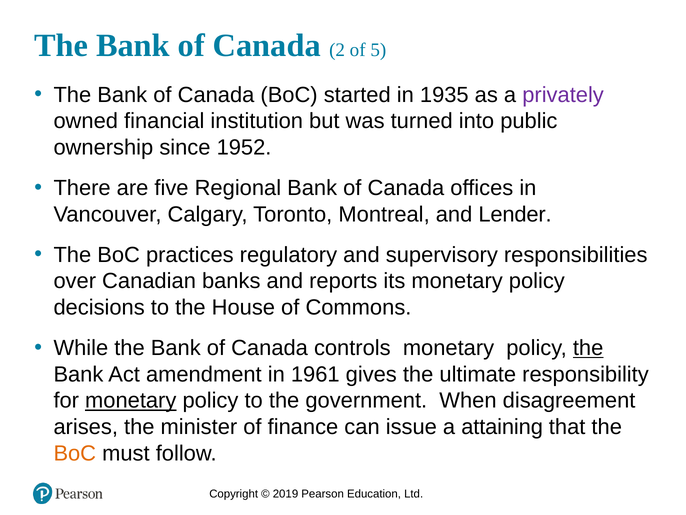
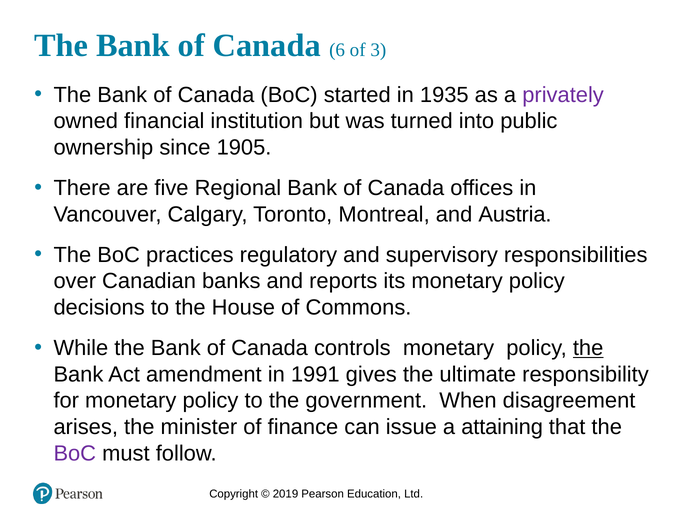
2: 2 -> 6
5: 5 -> 3
1952: 1952 -> 1905
Lender: Lender -> Austria
1961: 1961 -> 1991
monetary at (131, 400) underline: present -> none
BoC at (75, 453) colour: orange -> purple
